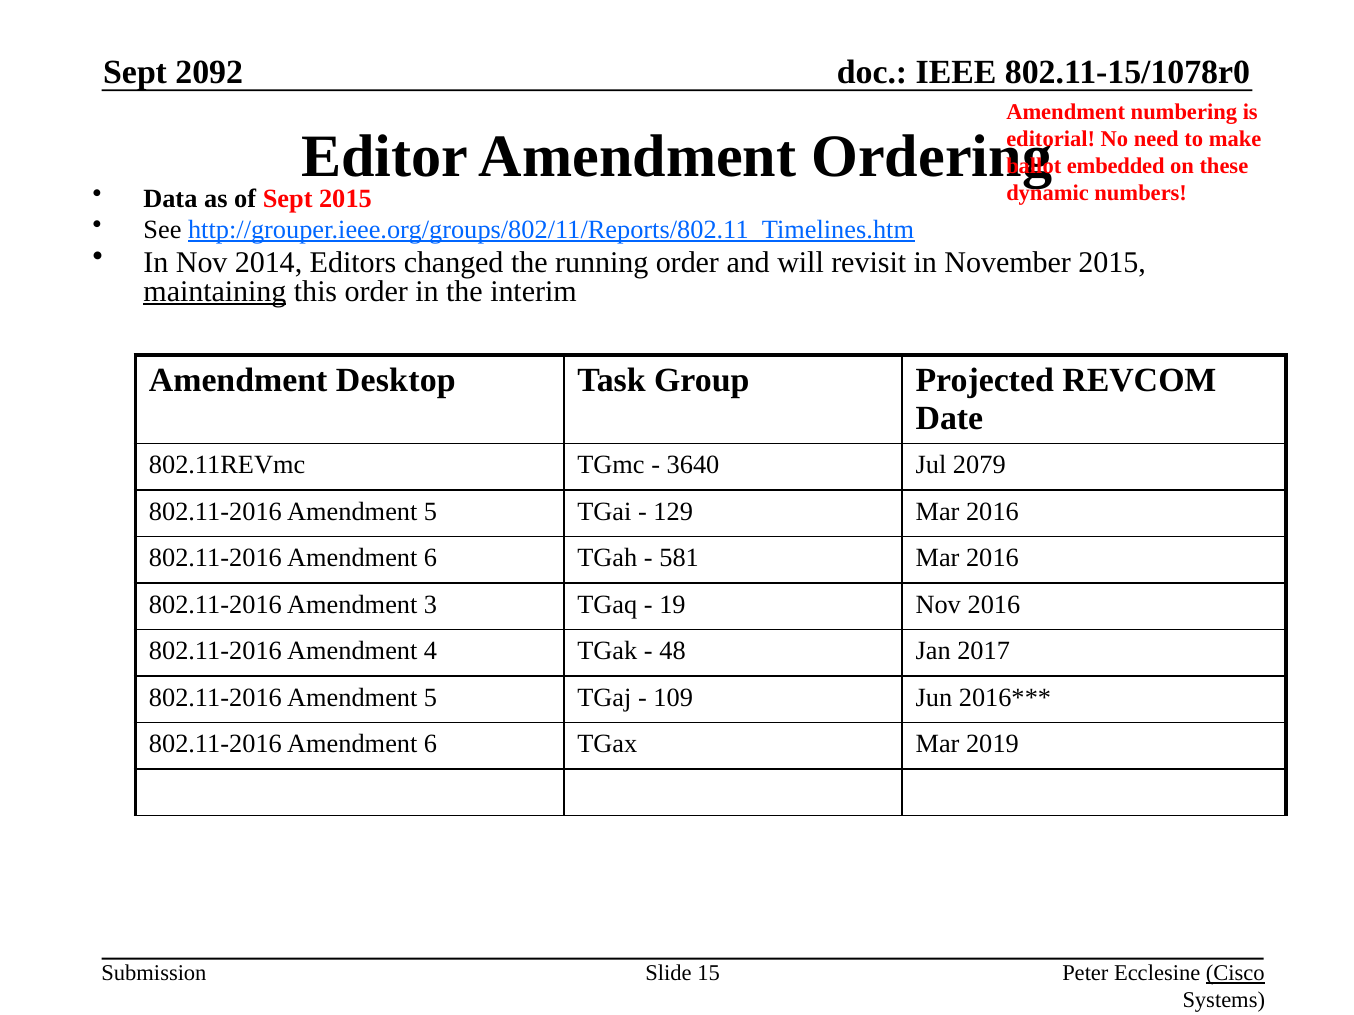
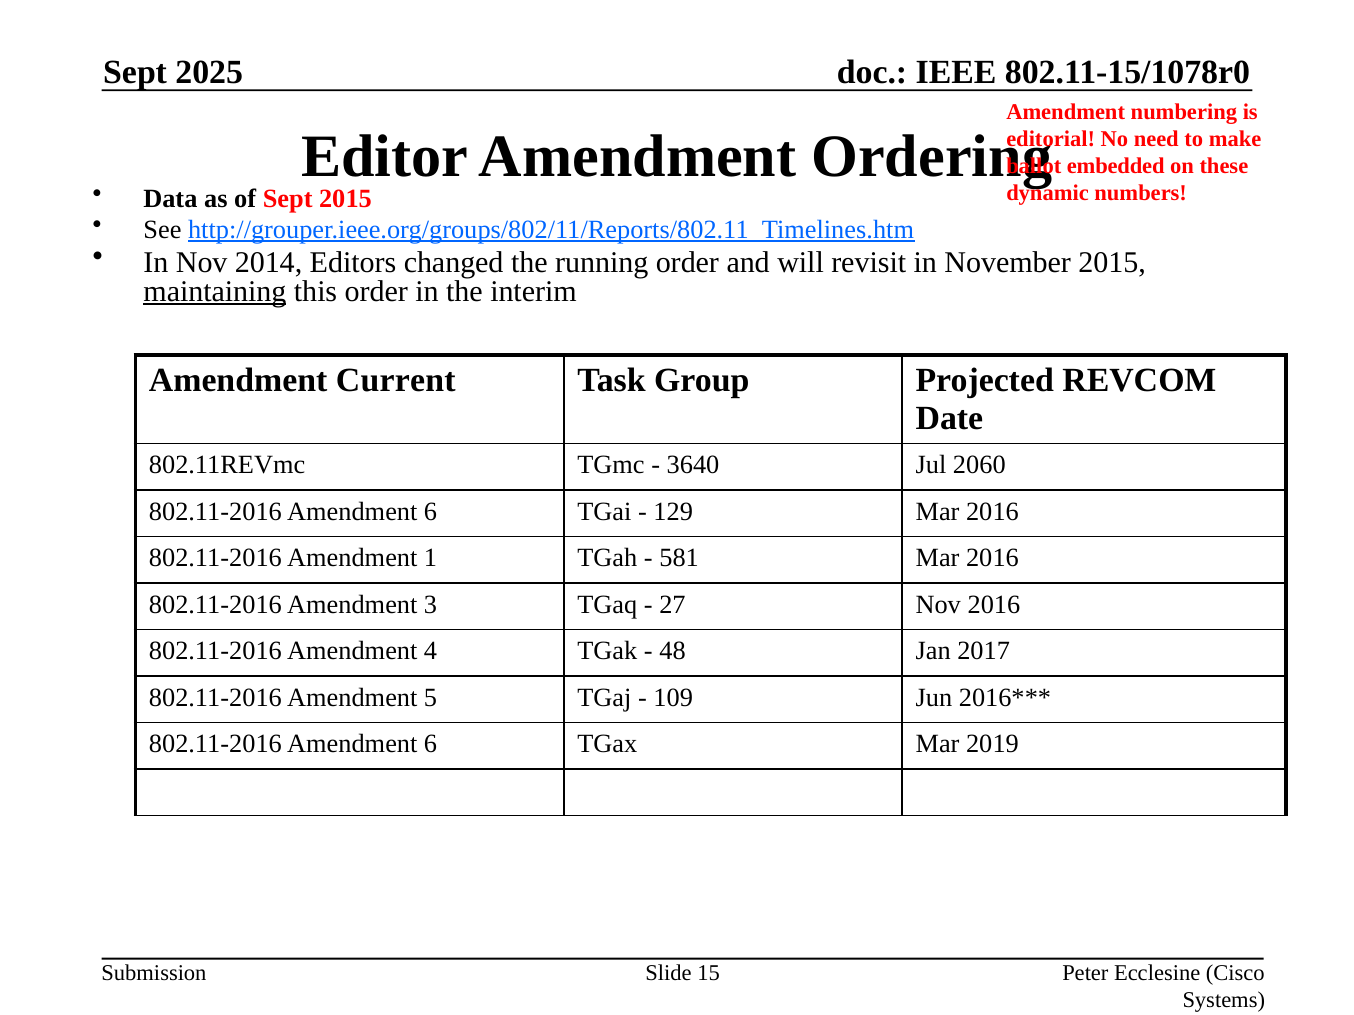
2092: 2092 -> 2025
Desktop: Desktop -> Current
2079: 2079 -> 2060
5 at (431, 512): 5 -> 6
6 at (431, 558): 6 -> 1
19: 19 -> 27
Cisco underline: present -> none
